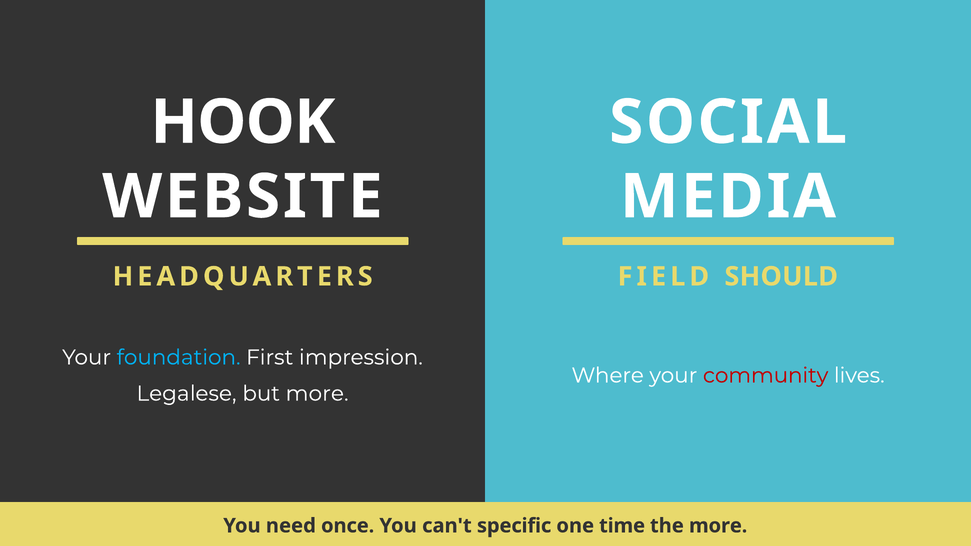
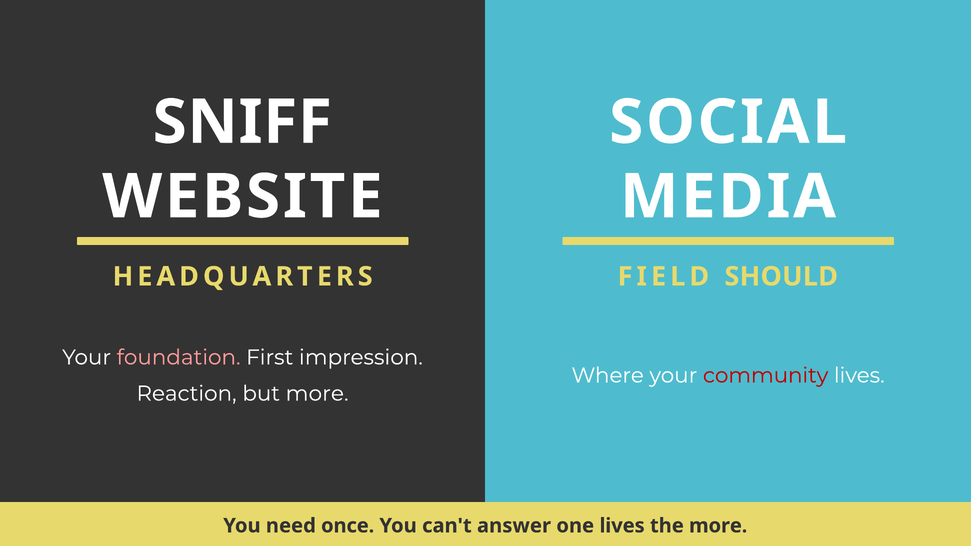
HOOK: HOOK -> SNIFF
foundation colour: light blue -> pink
Legalese: Legalese -> Reaction
specific: specific -> answer
one time: time -> lives
